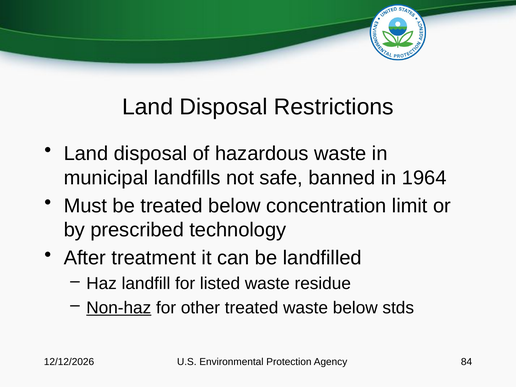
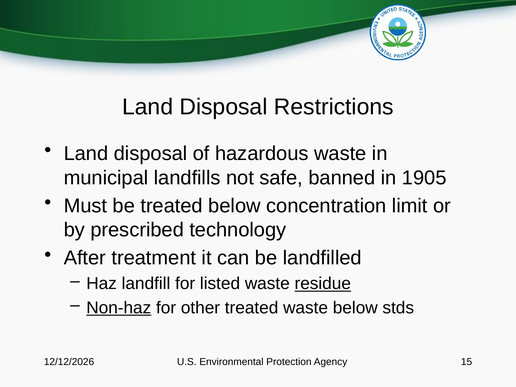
1964: 1964 -> 1905
residue underline: none -> present
84: 84 -> 15
